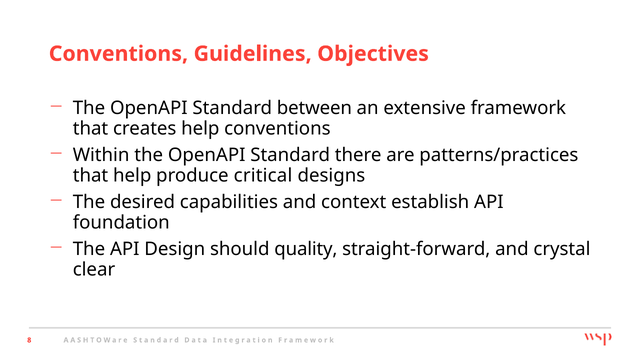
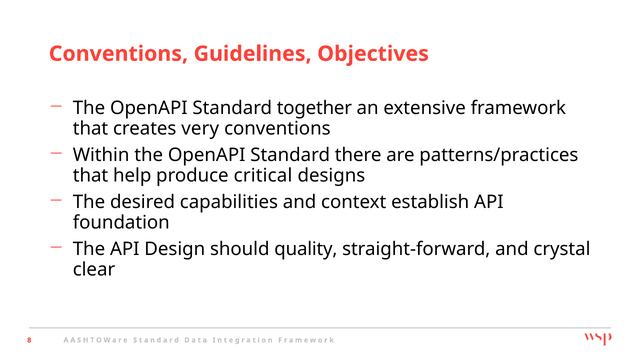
between: between -> together
creates help: help -> very
